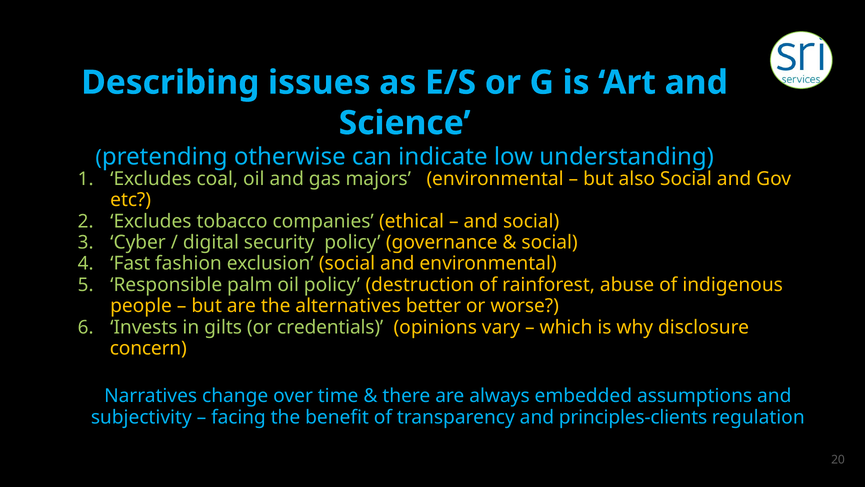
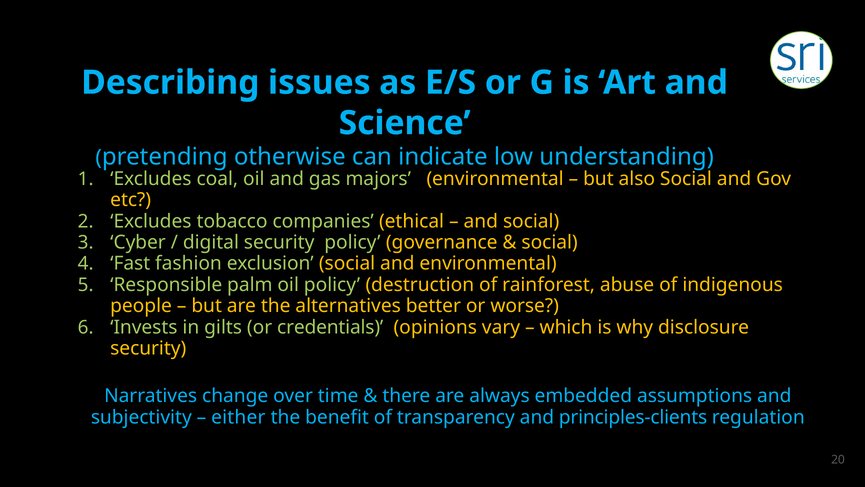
concern at (148, 348): concern -> security
facing: facing -> either
